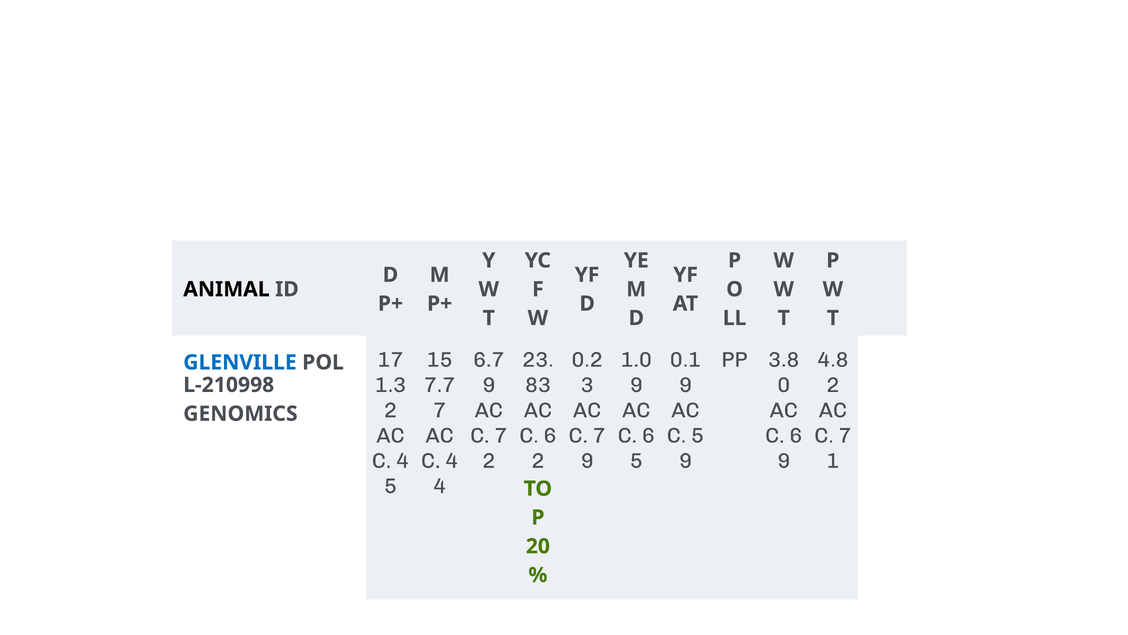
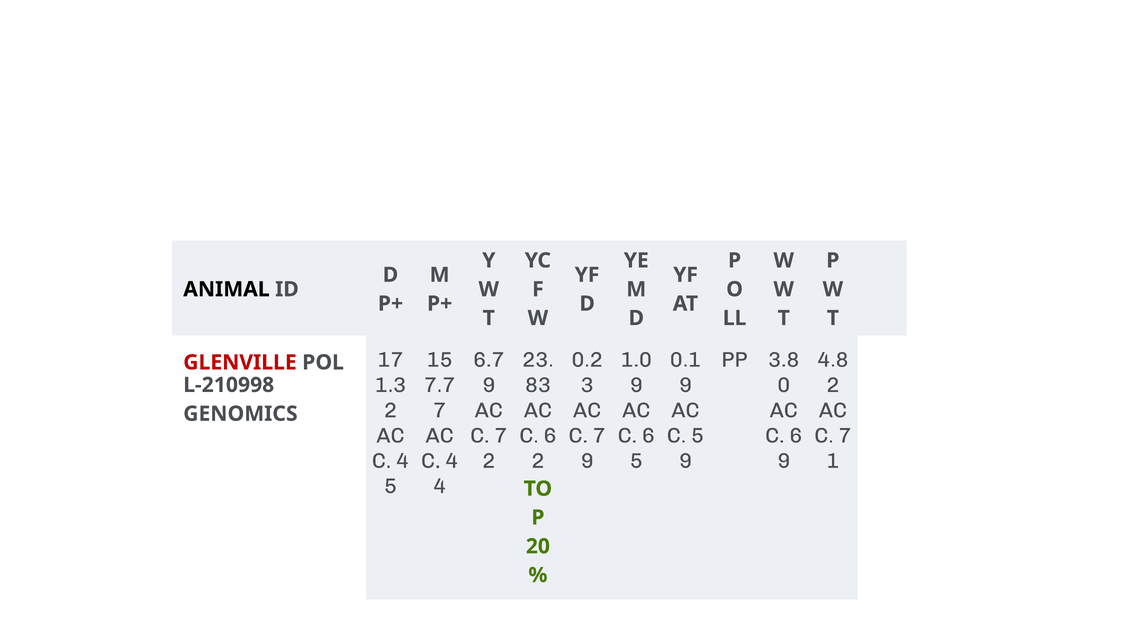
GLENVILLE colour: blue -> red
